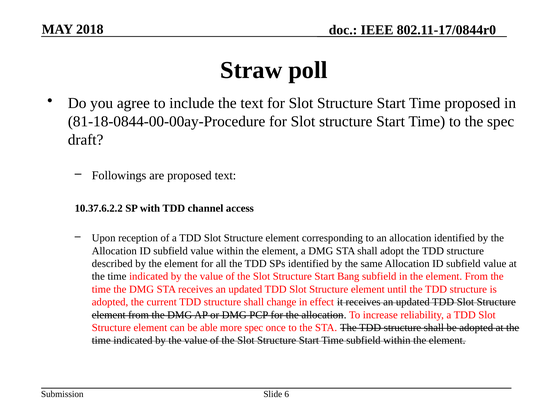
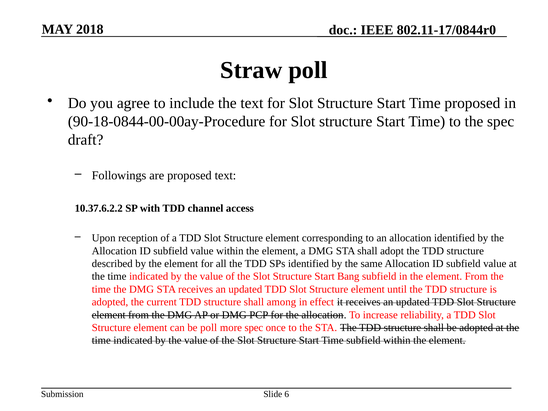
81-18-0844-00-00ay-Procedure: 81-18-0844-00-00ay-Procedure -> 90-18-0844-00-00ay-Procedure
change: change -> among
be able: able -> poll
